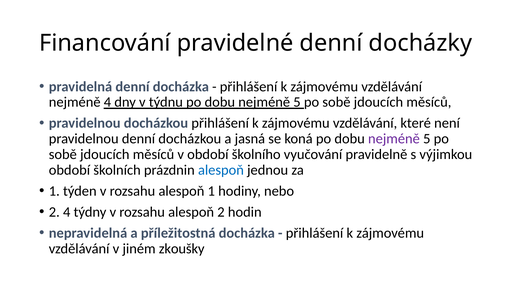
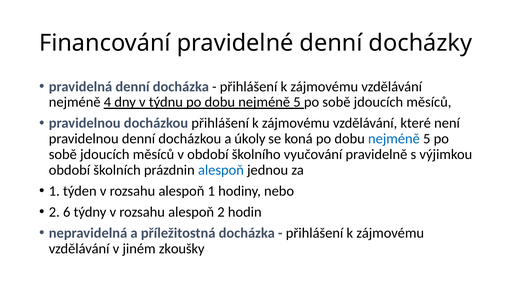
jasná: jasná -> úkoly
nejméně at (394, 139) colour: purple -> blue
2 4: 4 -> 6
